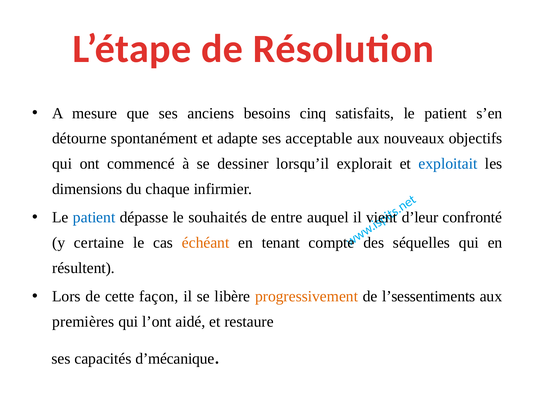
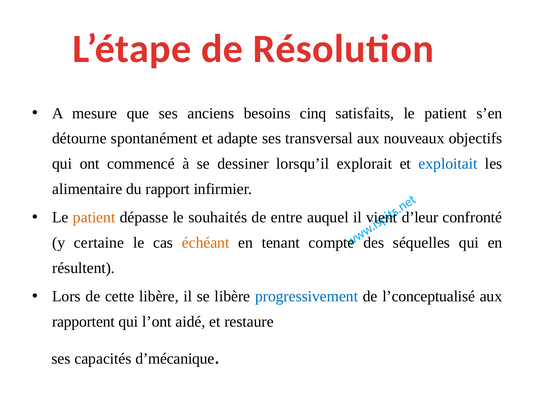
acceptable: acceptable -> transversal
dimensions: dimensions -> alimentaire
chaque: chaque -> rapport
patient at (94, 218) colour: blue -> orange
cette façon: façon -> libère
progressivement colour: orange -> blue
l’sessentiments: l’sessentiments -> l’conceptualisé
premières: premières -> rapportent
